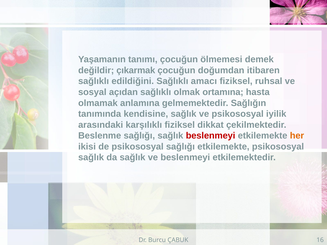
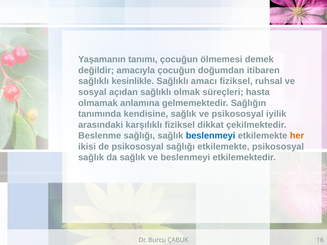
çıkarmak: çıkarmak -> amacıyla
edildiğini: edildiğini -> kesinlikle
ortamına: ortamına -> süreçleri
beslenmeyi at (211, 136) colour: red -> blue
